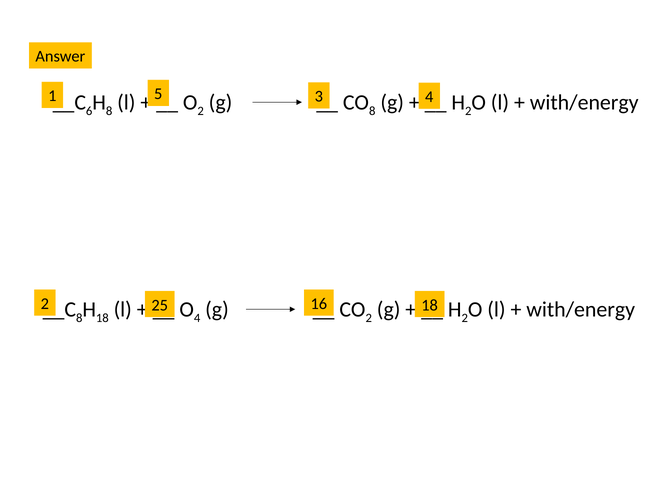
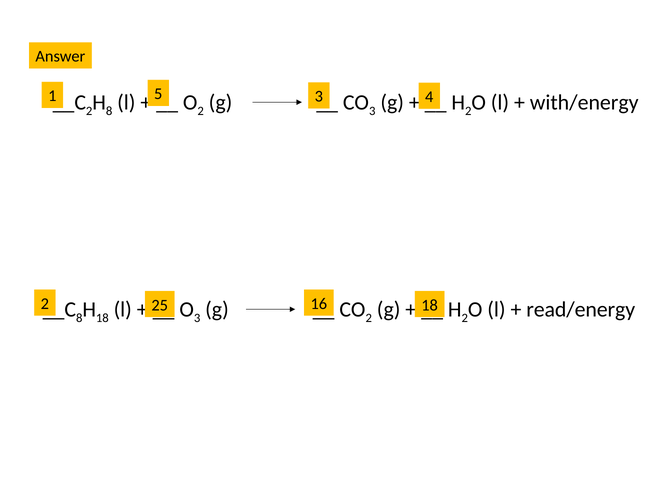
6 at (89, 111): 6 -> 2
8 at (372, 111): 8 -> 3
4 at (197, 318): 4 -> 3
with/energy at (581, 310): with/energy -> read/energy
